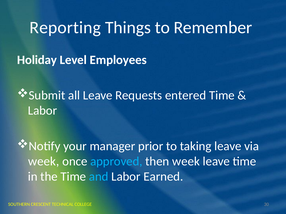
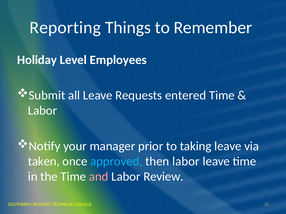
week at (44, 162): week -> taken
then week: week -> labor
and colour: light blue -> pink
Earned: Earned -> Review
